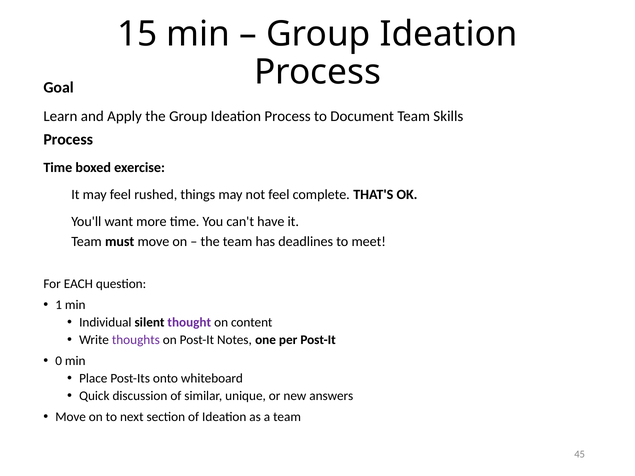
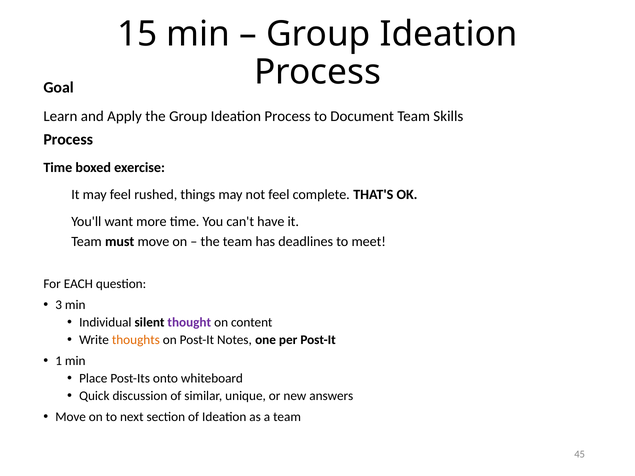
1: 1 -> 3
thoughts colour: purple -> orange
0: 0 -> 1
